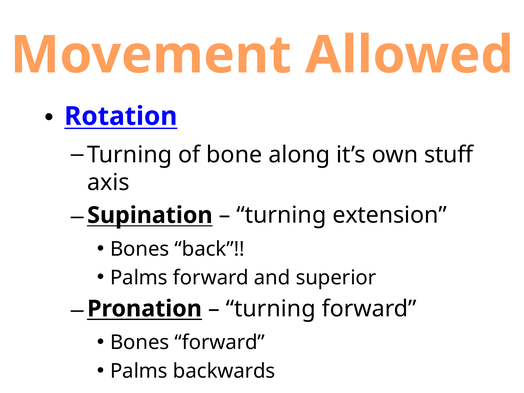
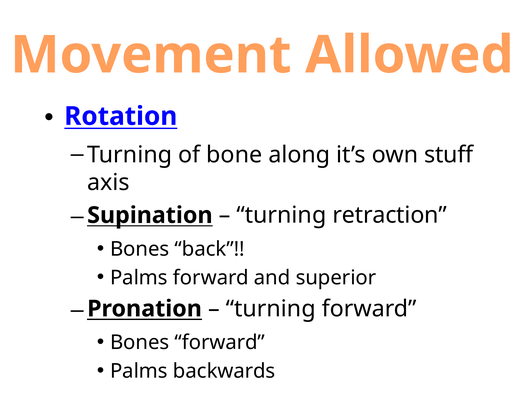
extension: extension -> retraction
